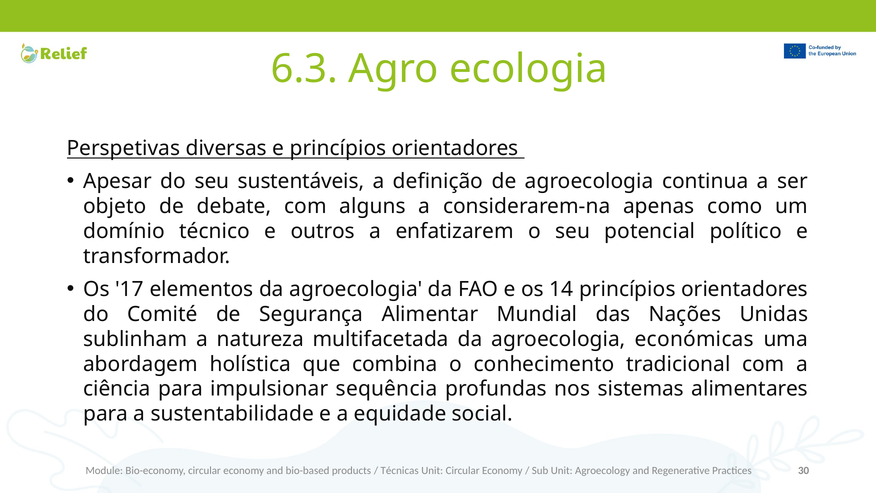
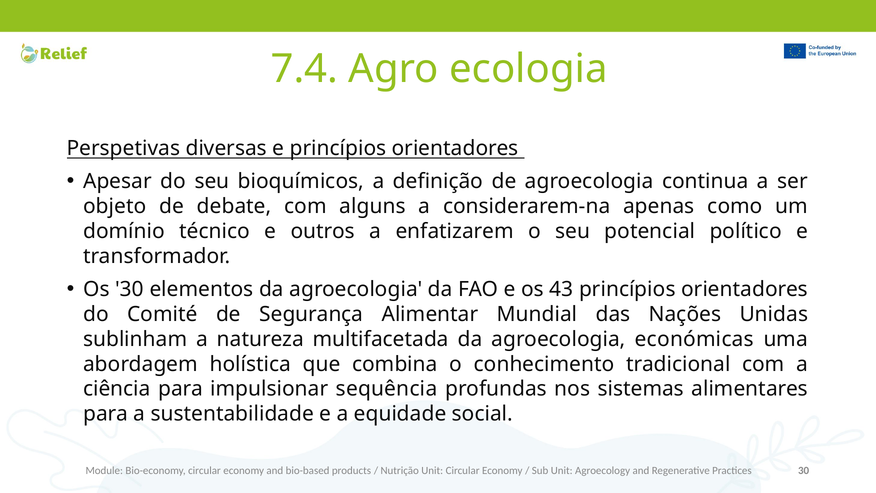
6.3: 6.3 -> 7.4
sustentáveis: sustentáveis -> bioquímicos
Os 17: 17 -> 30
14: 14 -> 43
Técnicas: Técnicas -> Nutrição
